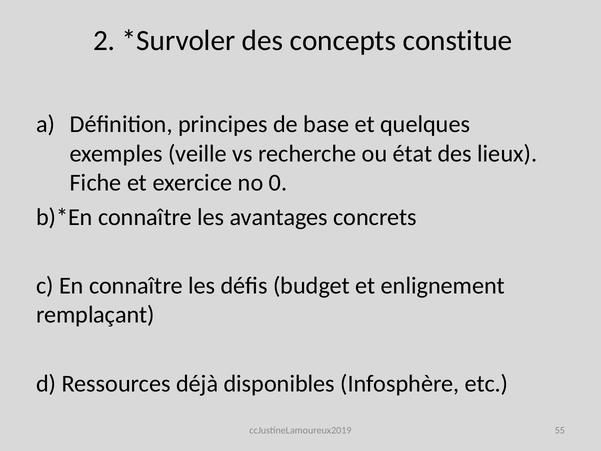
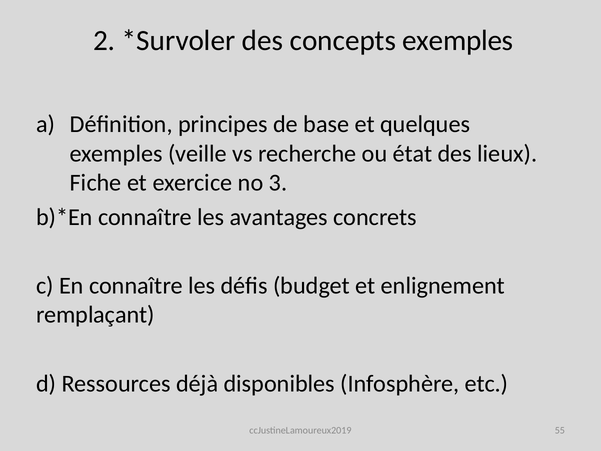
concepts constitue: constitue -> exemples
0: 0 -> 3
